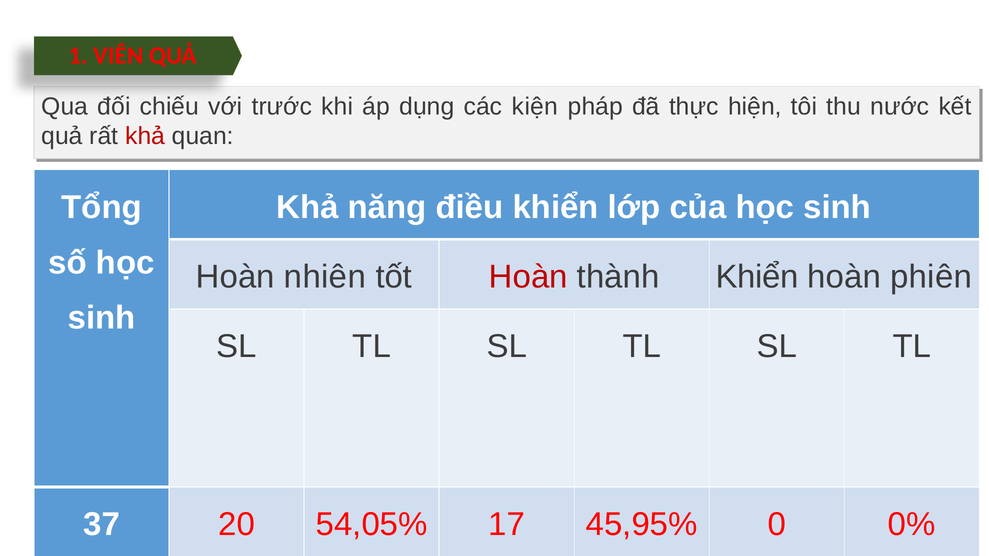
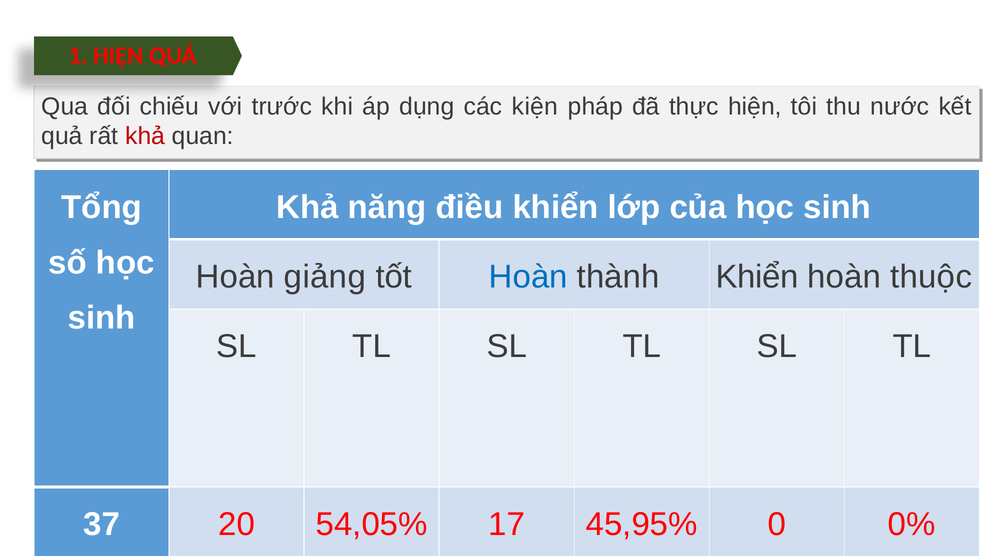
1 VIÊN: VIÊN -> HIỆN
nhiên: nhiên -> giảng
Hoàn at (528, 277) colour: red -> blue
phiên: phiên -> thuộc
